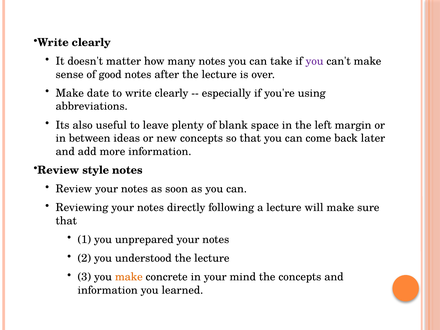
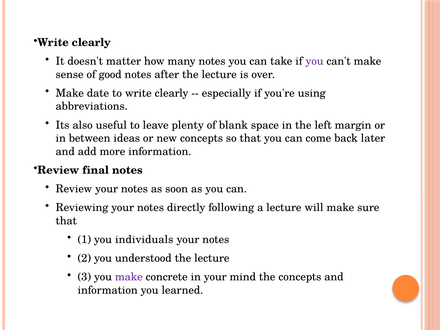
style: style -> final
unprepared: unprepared -> individuals
make at (129, 277) colour: orange -> purple
